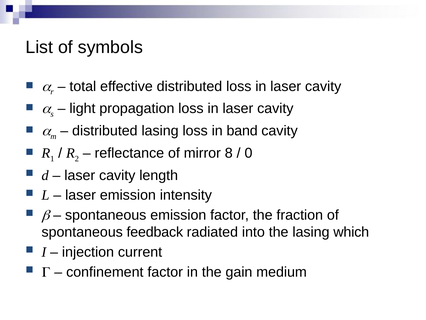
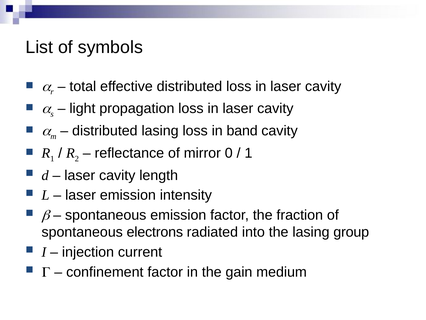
8: 8 -> 0
0 at (248, 153): 0 -> 1
feedback: feedback -> electrons
which: which -> group
